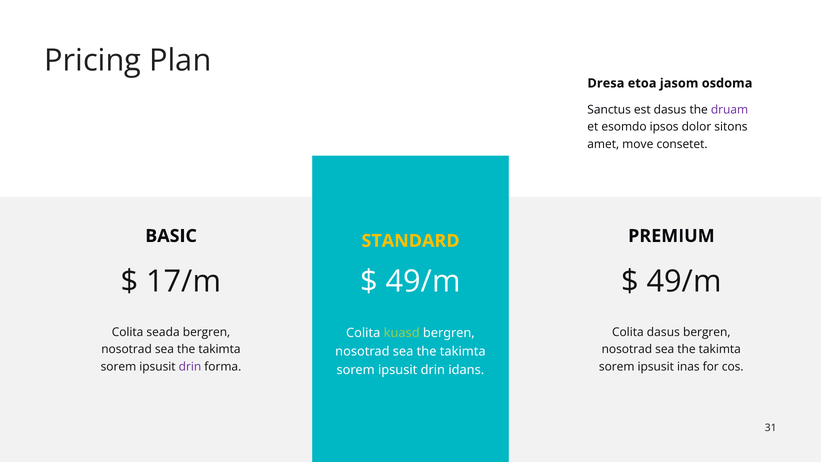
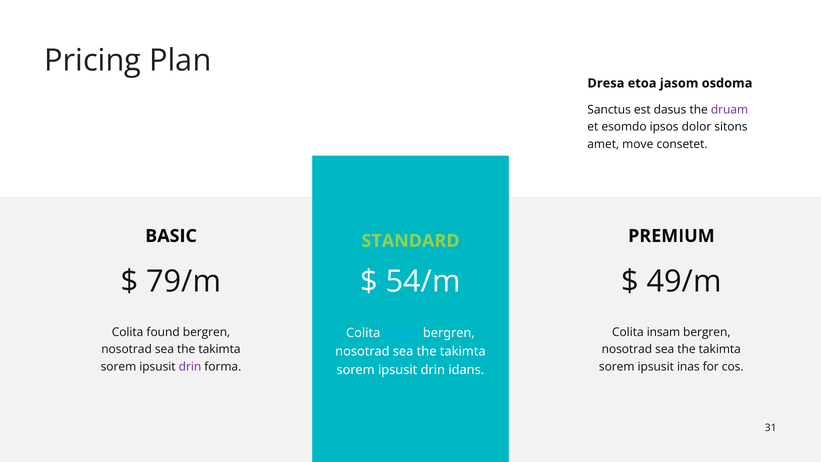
STANDARD colour: yellow -> light green
17/m: 17/m -> 79/m
49/m at (423, 281): 49/m -> 54/m
seada: seada -> found
Colita dasus: dasus -> insam
kuasd colour: light green -> light blue
